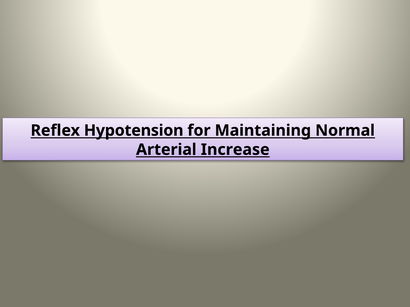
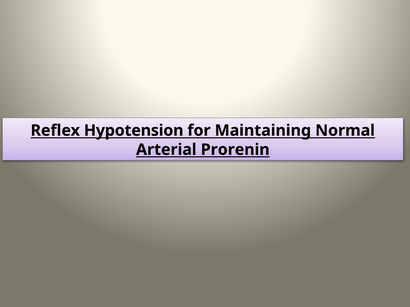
Increase: Increase -> Prorenin
